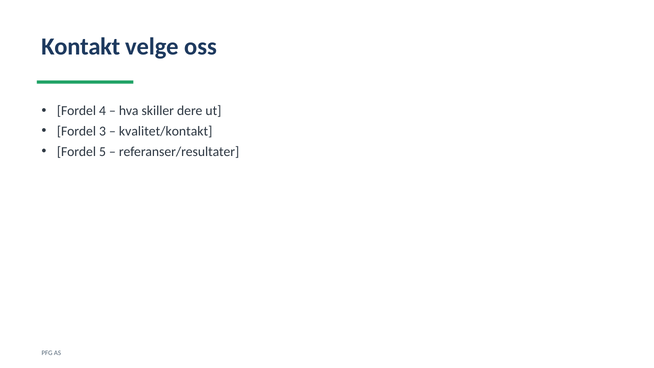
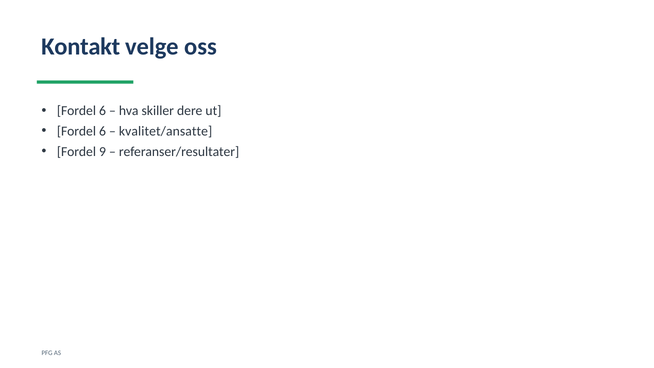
4 at (103, 111): 4 -> 6
3 at (103, 131): 3 -> 6
kvalitet/kontakt: kvalitet/kontakt -> kvalitet/ansatte
5: 5 -> 9
